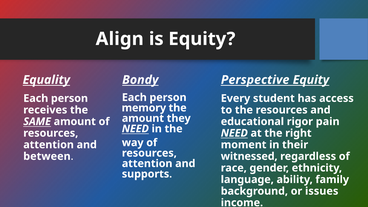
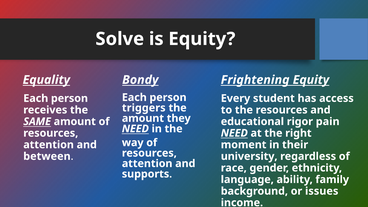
Align: Align -> Solve
Perspective: Perspective -> Frightening
memory: memory -> triggers
witnessed: witnessed -> university
